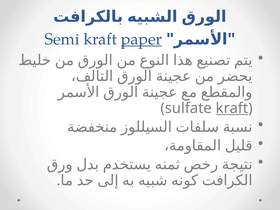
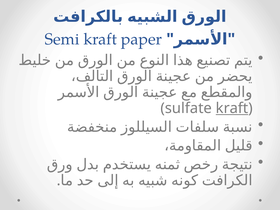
paper underline: present -> none
